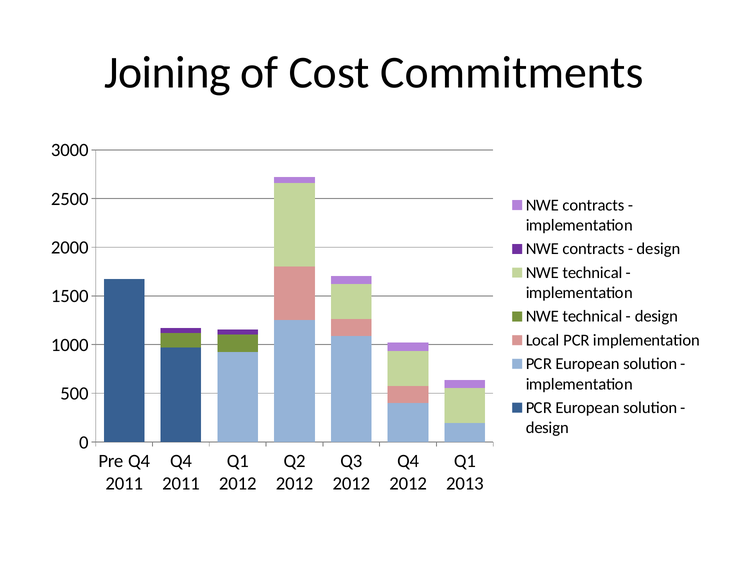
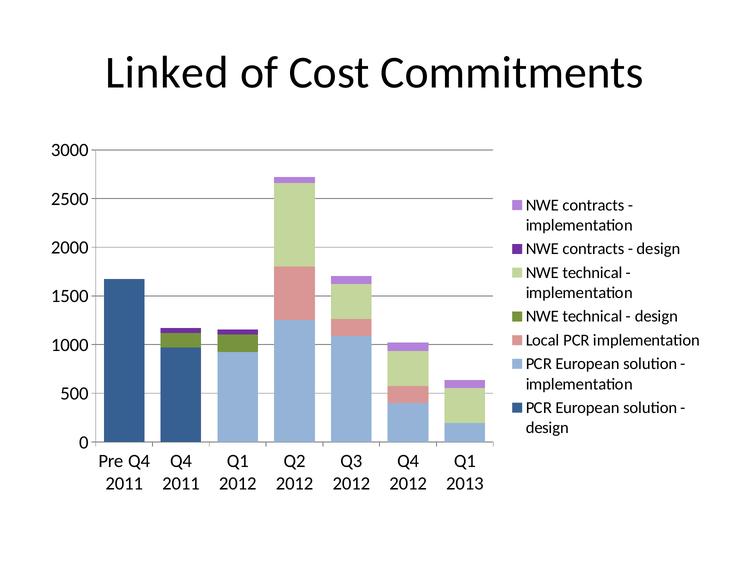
Joining: Joining -> Linked
